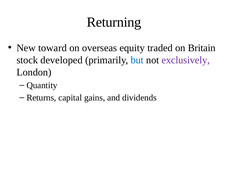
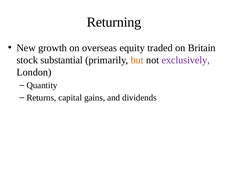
toward: toward -> growth
developed: developed -> substantial
but colour: blue -> orange
